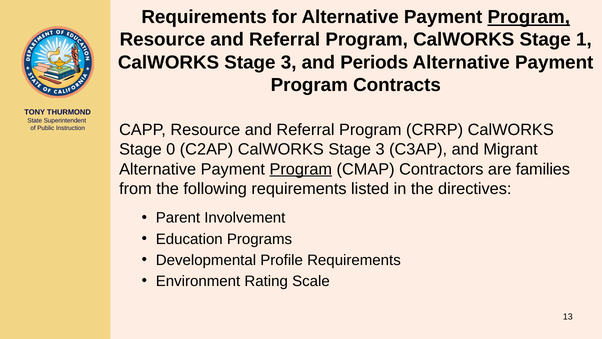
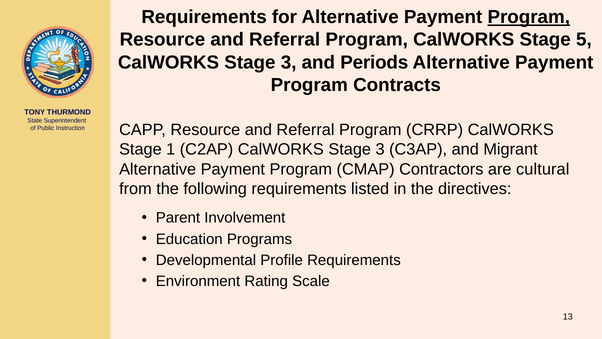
1: 1 -> 5
0: 0 -> 1
Program at (301, 169) underline: present -> none
families: families -> cultural
